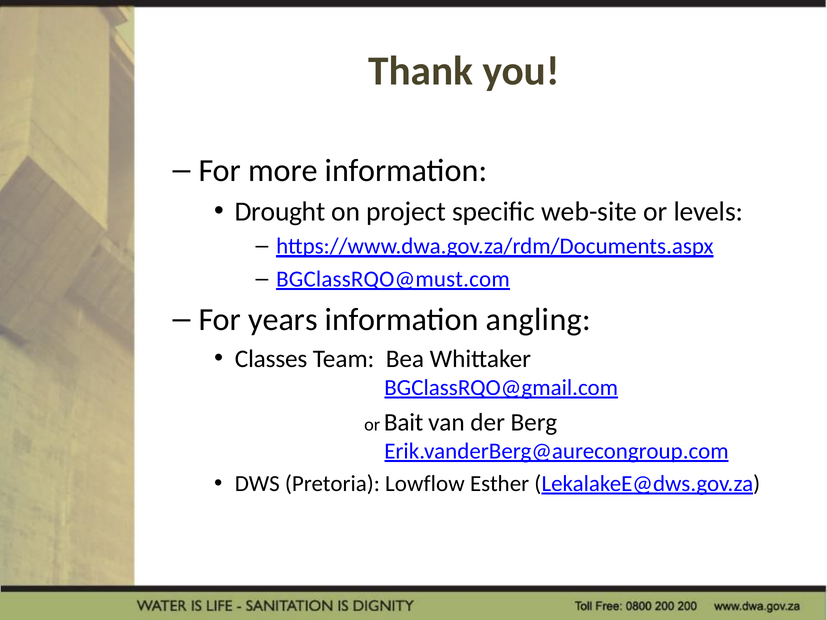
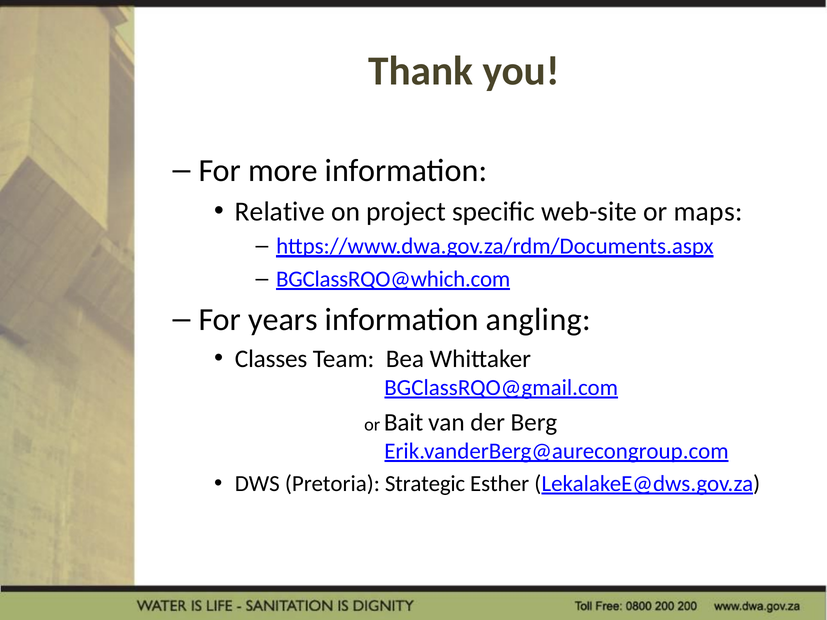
Drought: Drought -> Relative
levels: levels -> maps
BGClassRQO@must.com: BGClassRQO@must.com -> BGClassRQO@which.com
Lowflow: Lowflow -> Strategic
